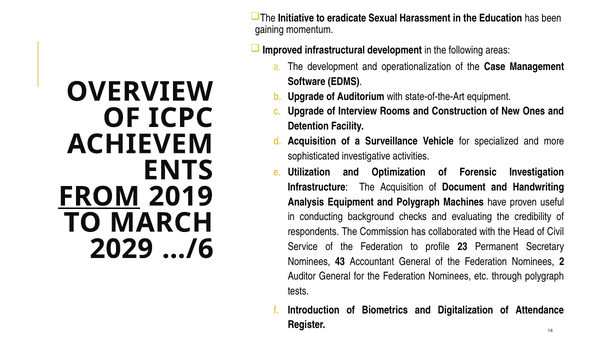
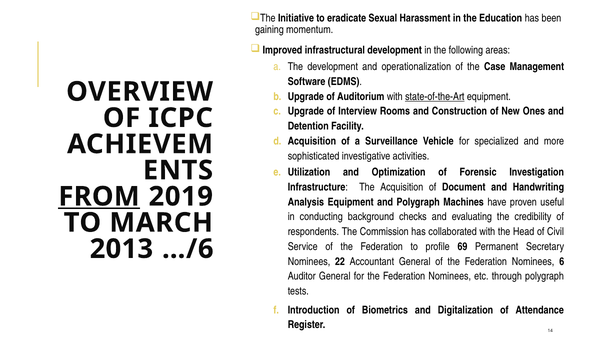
state-of-the-Art underline: none -> present
23: 23 -> 69
2029: 2029 -> 2013
43: 43 -> 22
2: 2 -> 6
